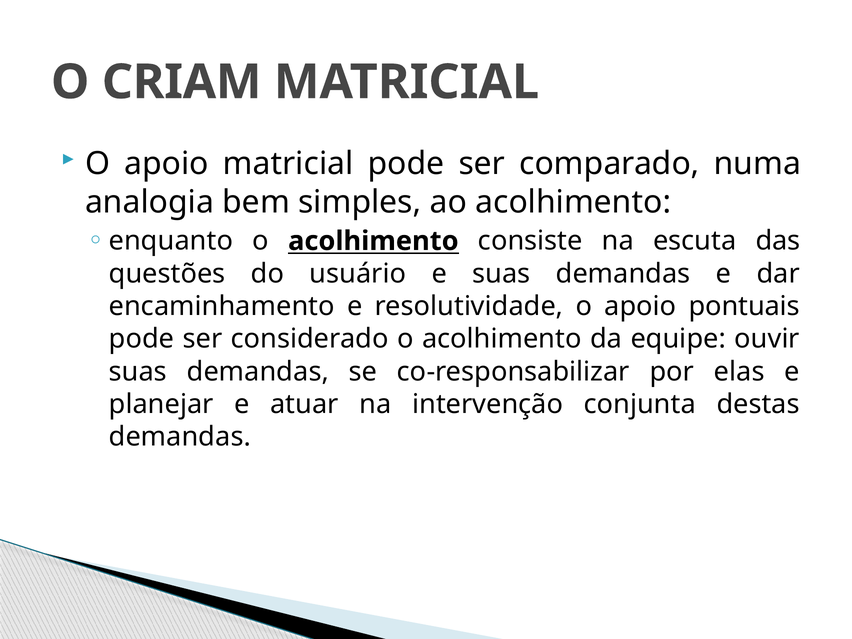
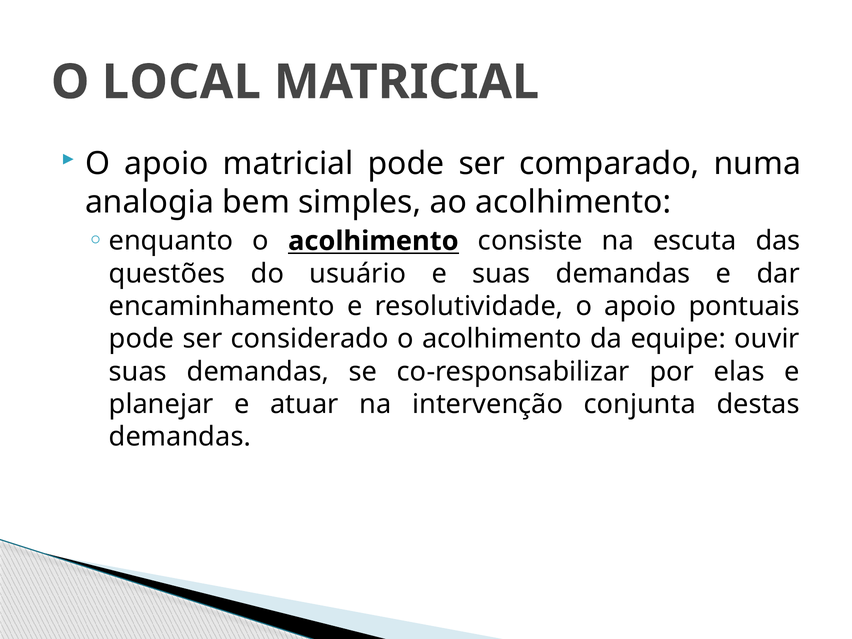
CRIAM: CRIAM -> LOCAL
